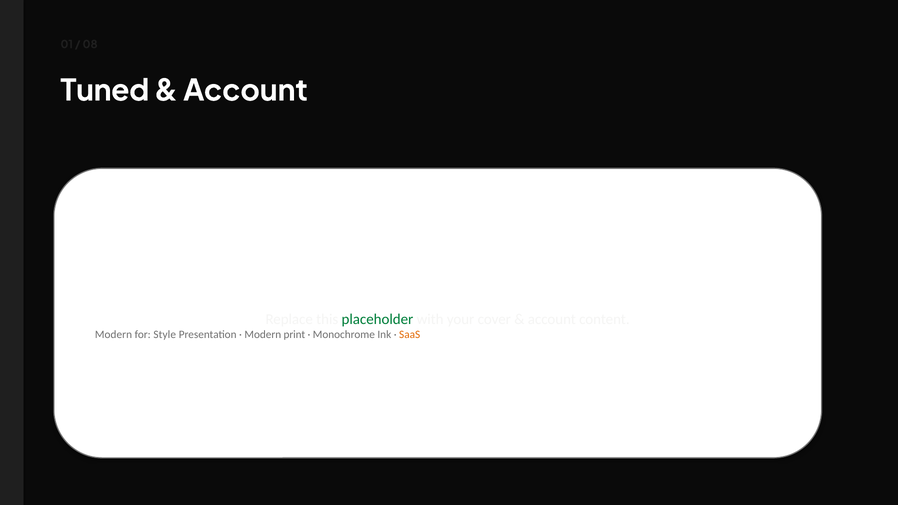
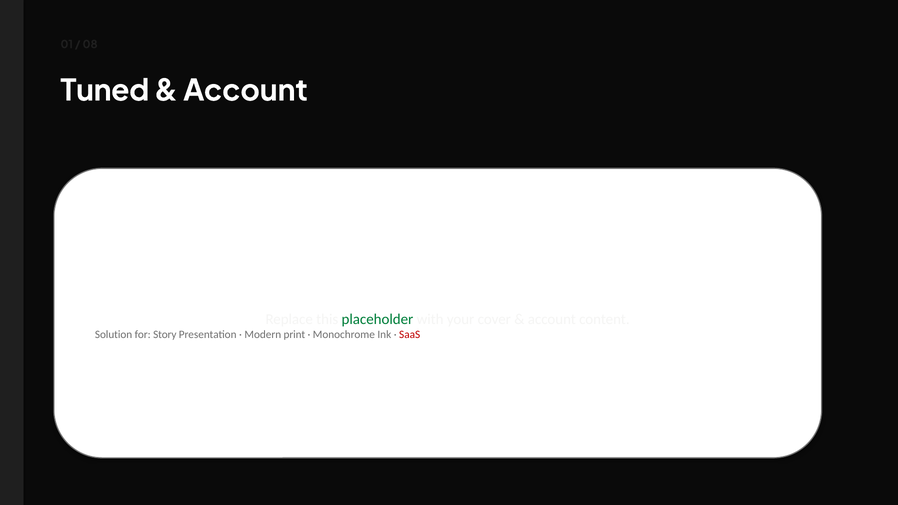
Modern at (113, 335): Modern -> Solution
Style: Style -> Story
SaaS colour: orange -> red
